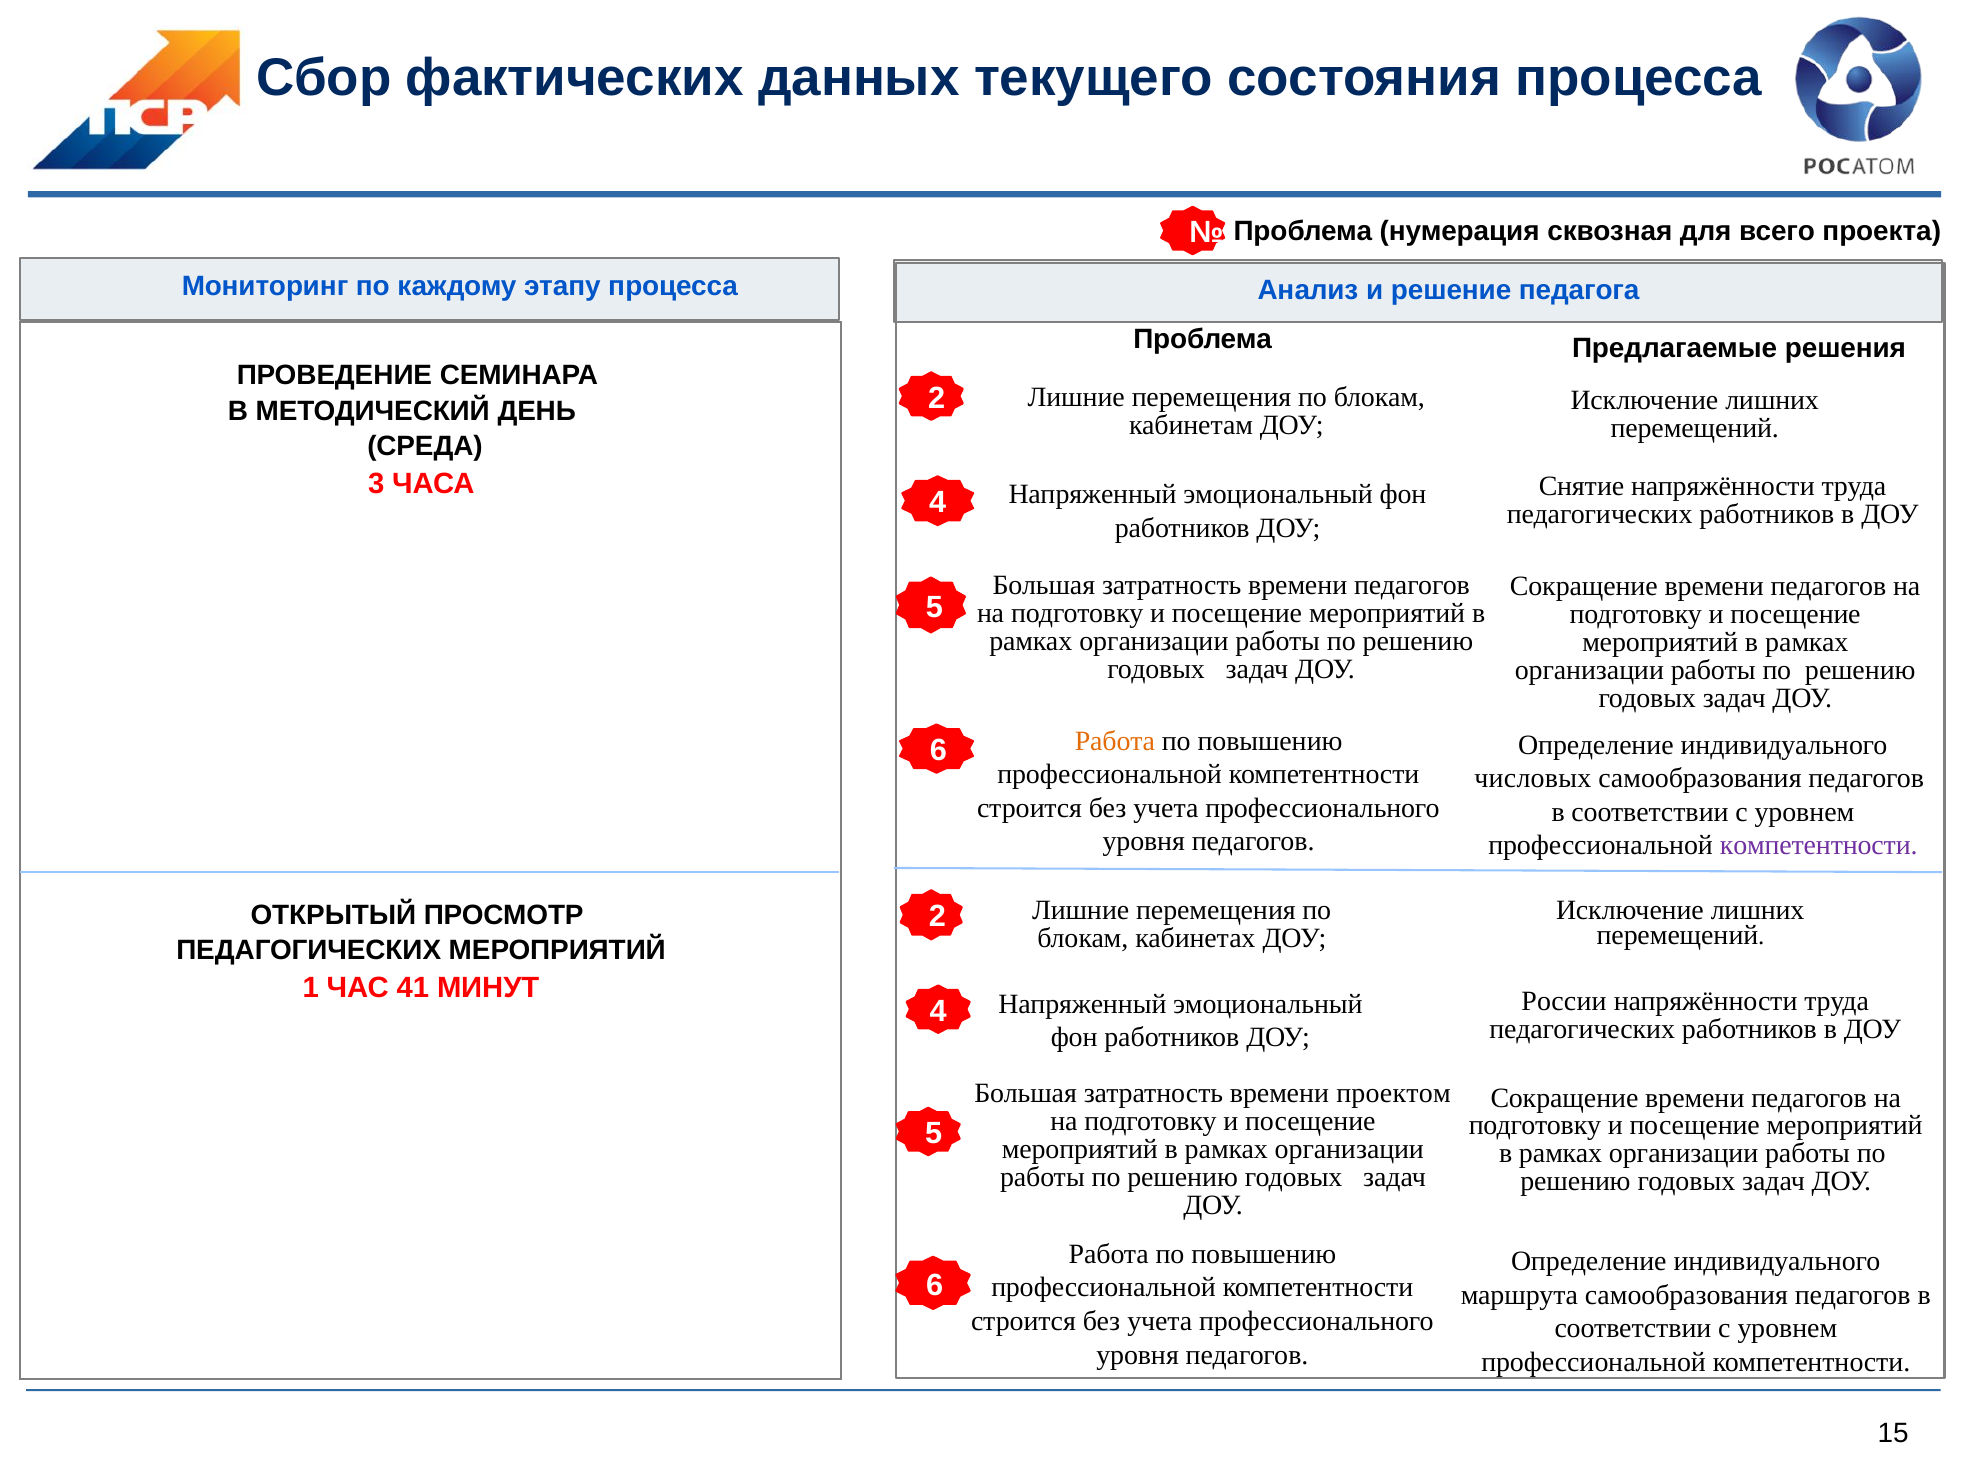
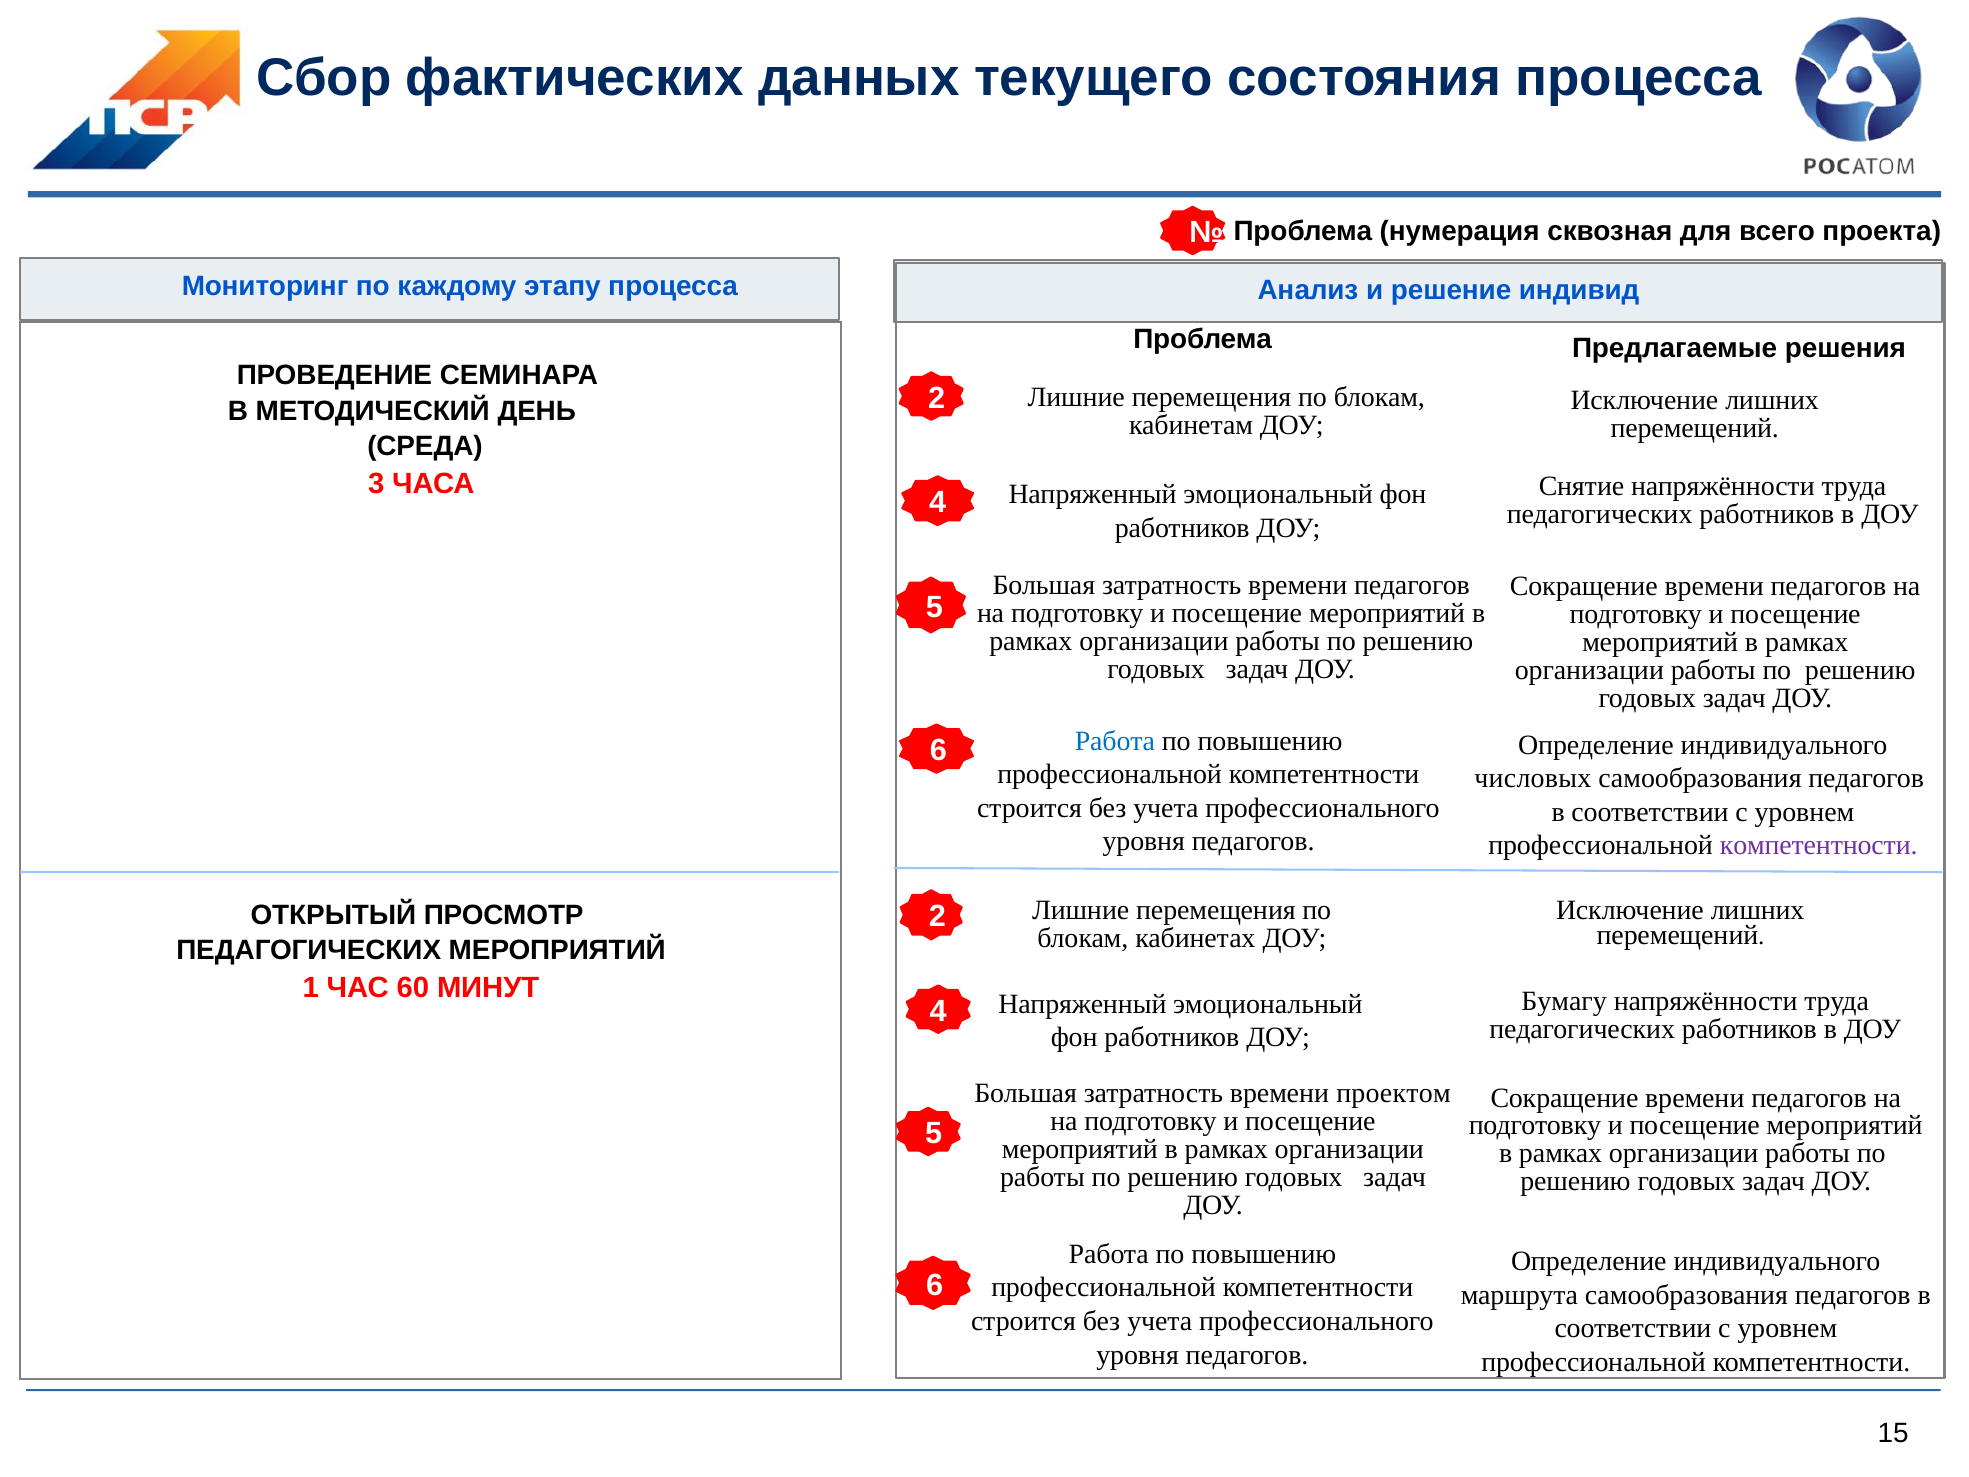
педагога: педагога -> индивид
Работа at (1115, 741) colour: orange -> blue
41: 41 -> 60
России: России -> Бумагу
